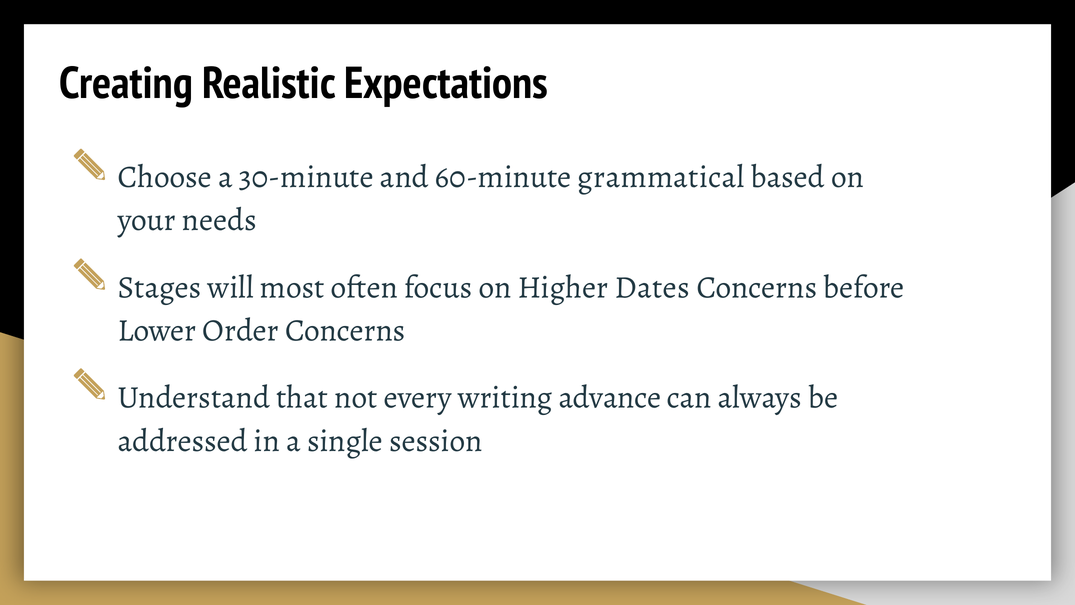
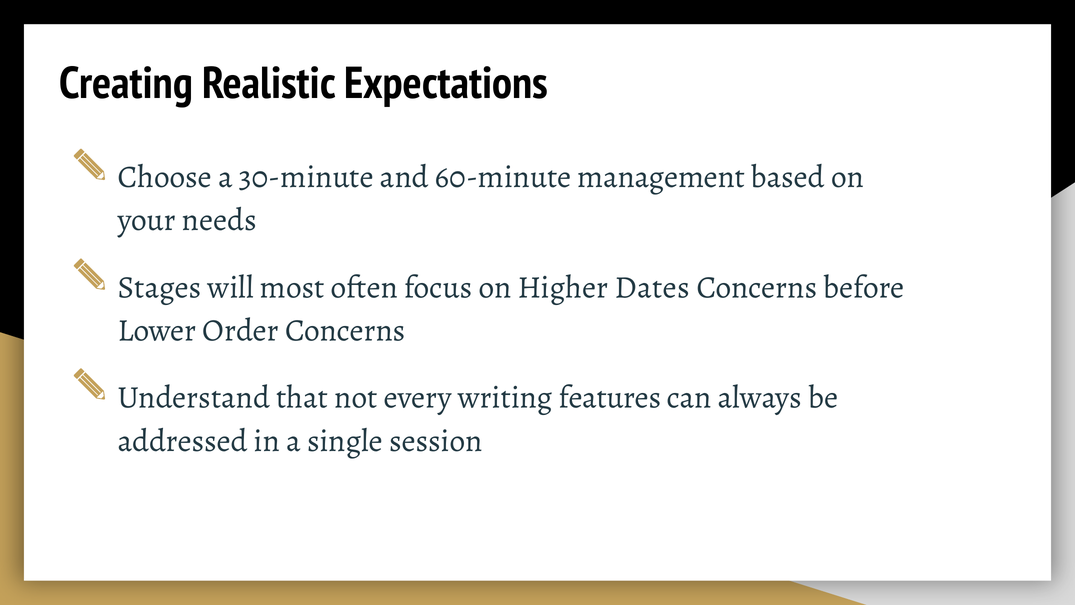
grammatical: grammatical -> management
advance: advance -> features
